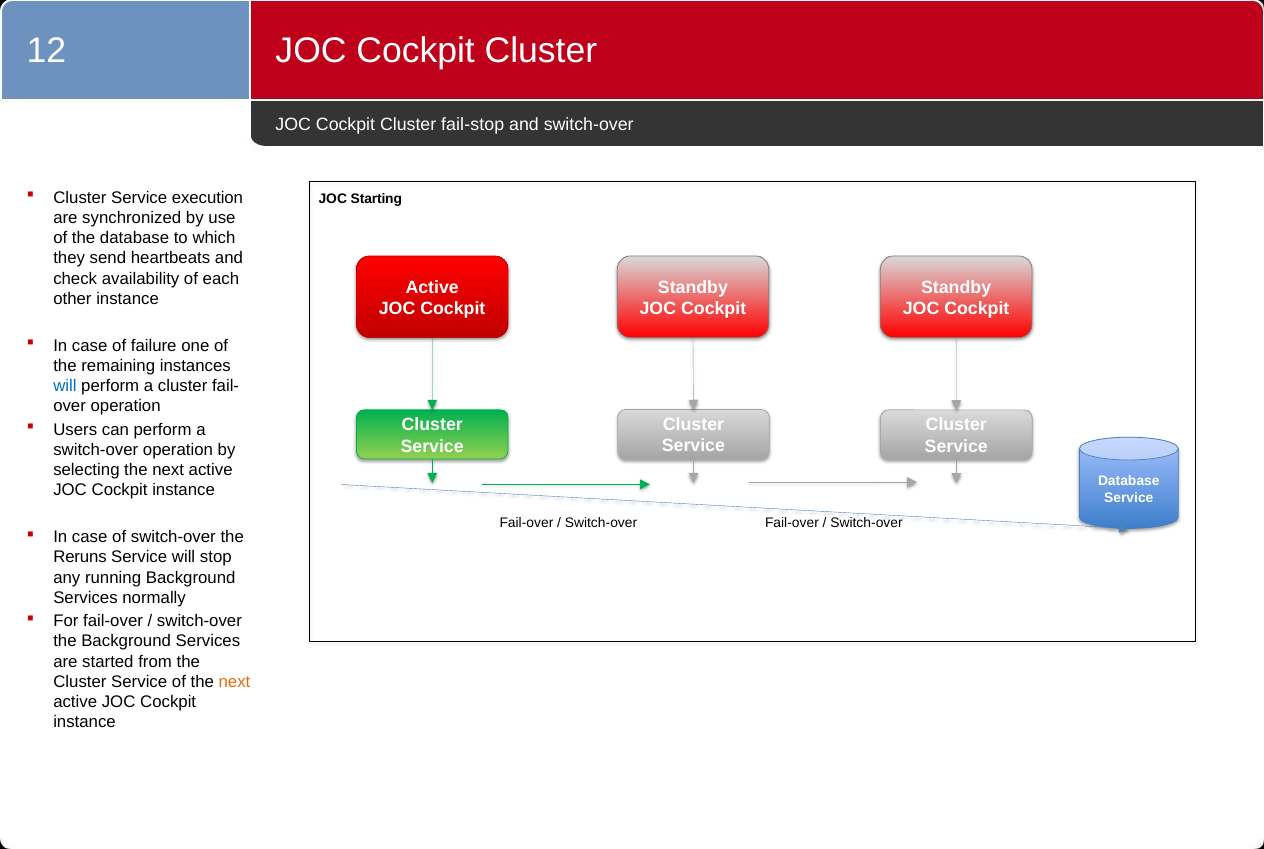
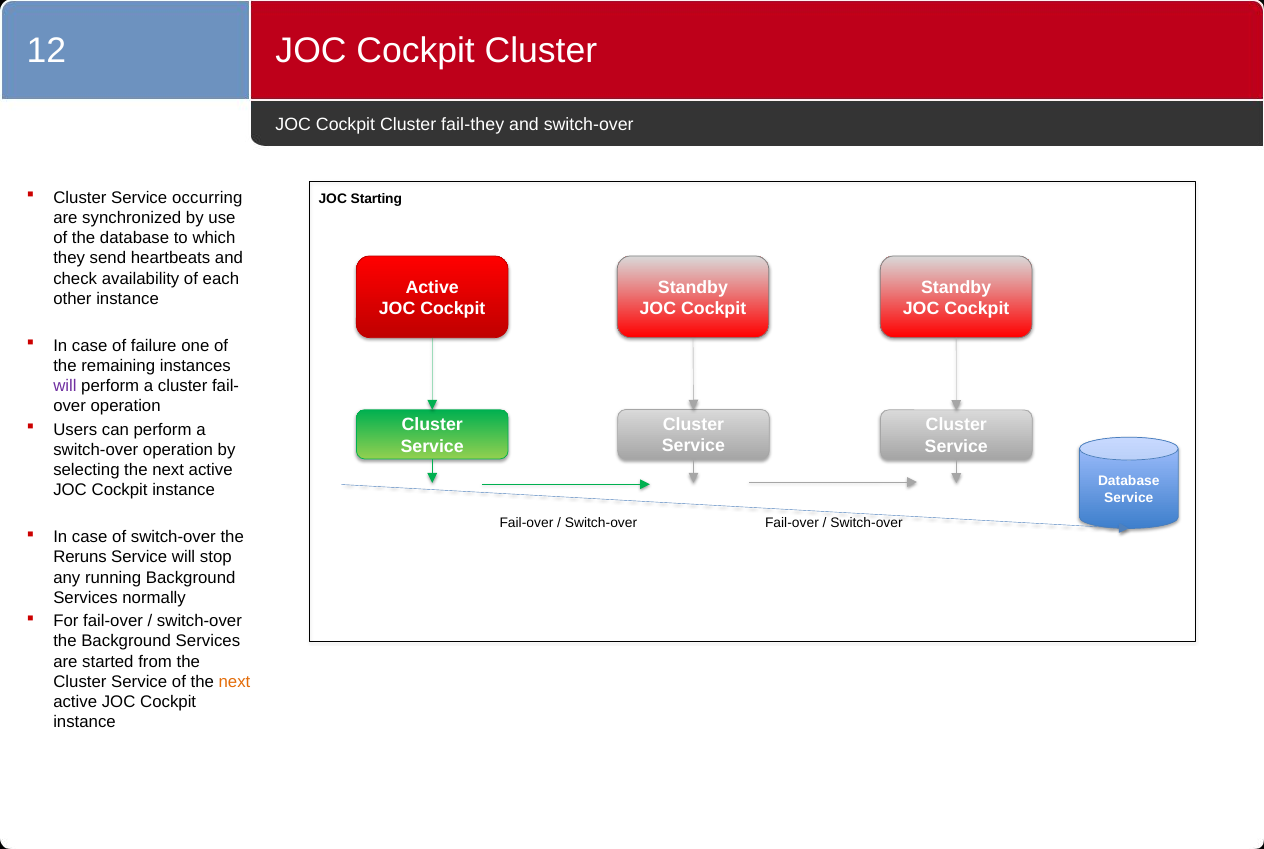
fail-stop: fail-stop -> fail-they
execution: execution -> occurring
will at (65, 386) colour: blue -> purple
